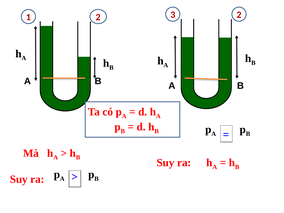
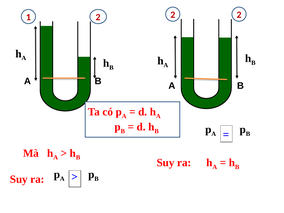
1 2 3: 3 -> 2
